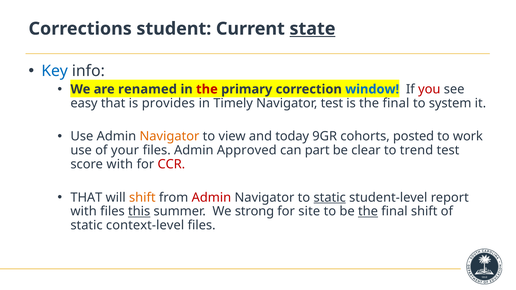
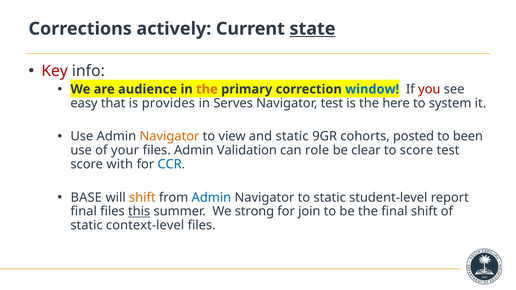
student: student -> actively
Key colour: blue -> red
renamed: renamed -> audience
the at (207, 89) colour: red -> orange
Timely: Timely -> Serves
is the final: final -> here
and today: today -> static
work: work -> been
Approved: Approved -> Validation
part: part -> role
to trend: trend -> score
CCR colour: red -> blue
THAT at (86, 198): THAT -> BASE
Admin at (211, 198) colour: red -> blue
static at (330, 198) underline: present -> none
with at (84, 212): with -> final
site: site -> join
the at (368, 212) underline: present -> none
